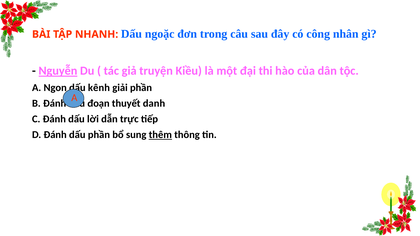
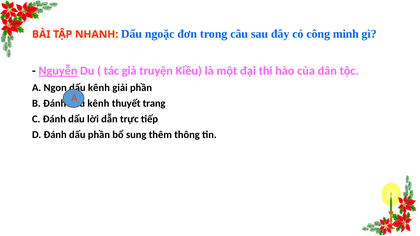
nhân: nhân -> minh
đoạn at (98, 103): đoạn -> kênh
danh: danh -> trang
thêm underline: present -> none
